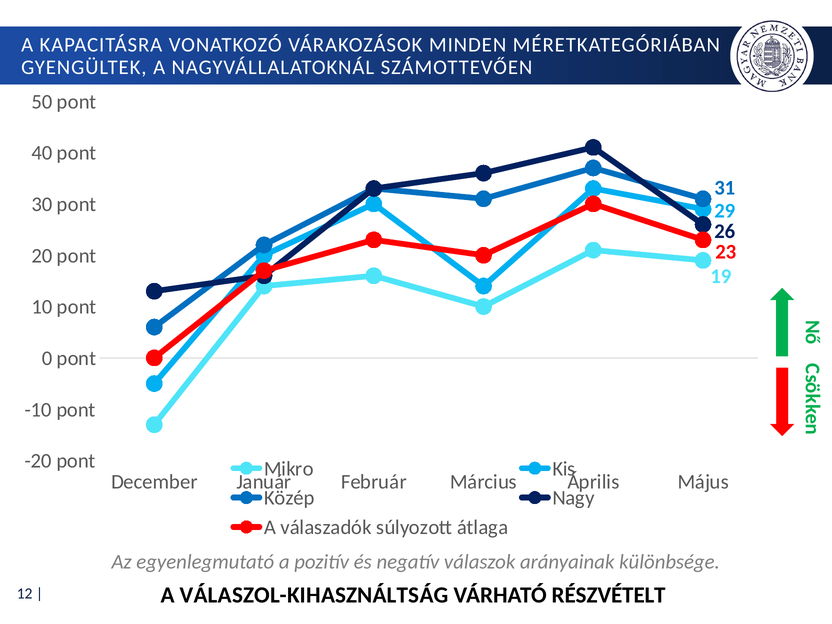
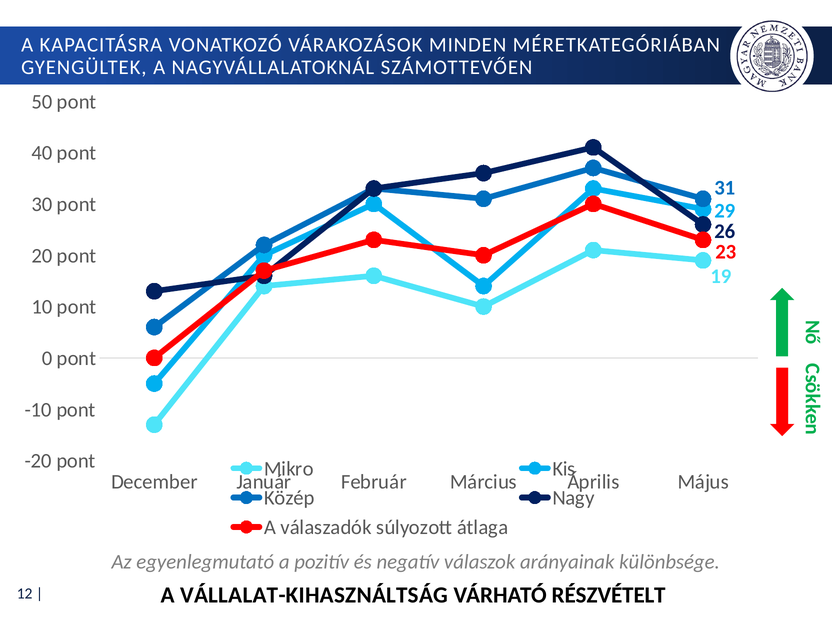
VÁLASZOL-KIHASZNÁLTSÁG: VÁLASZOL-KIHASZNÁLTSÁG -> VÁLLALAT-KIHASZNÁLTSÁG
